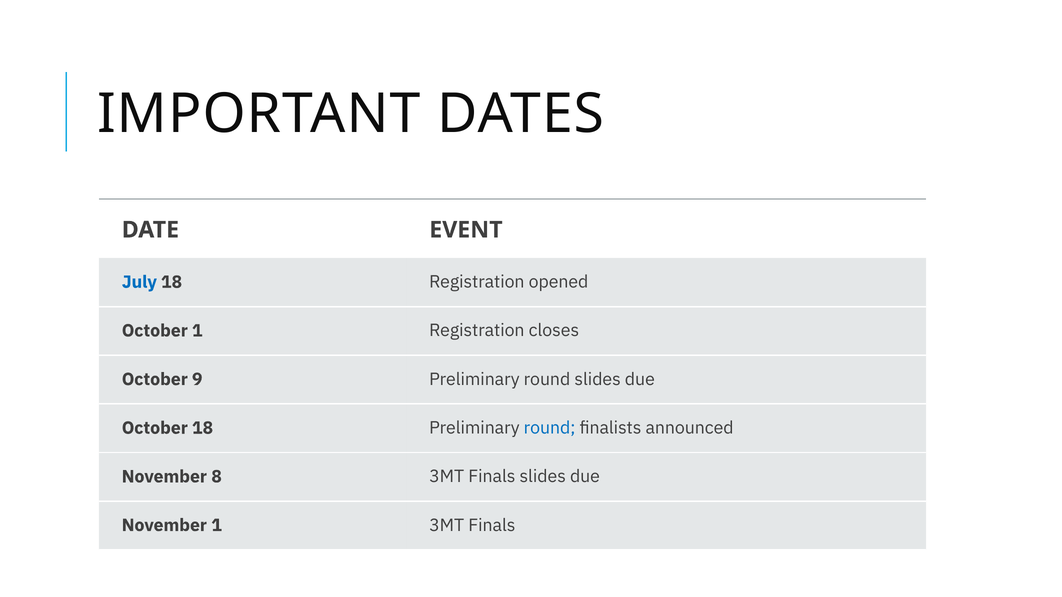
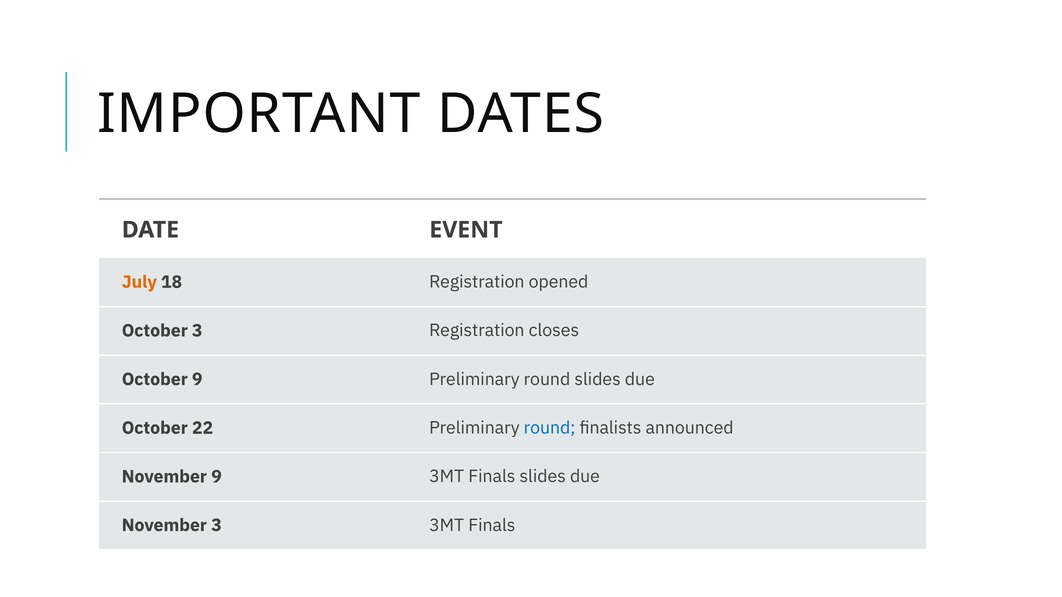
July colour: blue -> orange
October 1: 1 -> 3
October 18: 18 -> 22
November 8: 8 -> 9
November 1: 1 -> 3
